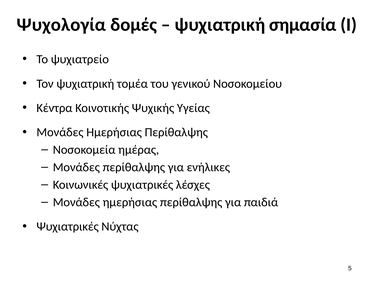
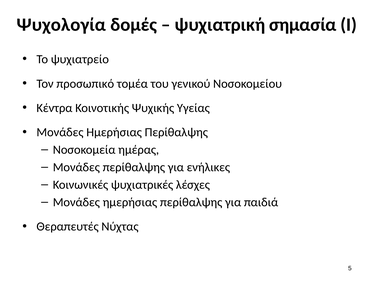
Τον ψυχιατρική: ψυχιατρική -> προσωπικό
Ψυχιατρικές at (68, 226): Ψυχιατρικές -> Θεραπευτές
